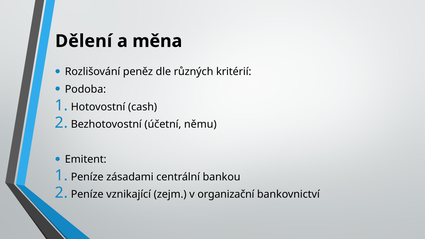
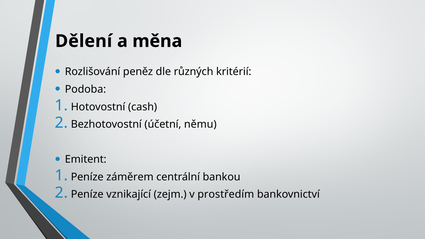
zásadami: zásadami -> záměrem
organizační: organizační -> prostředím
